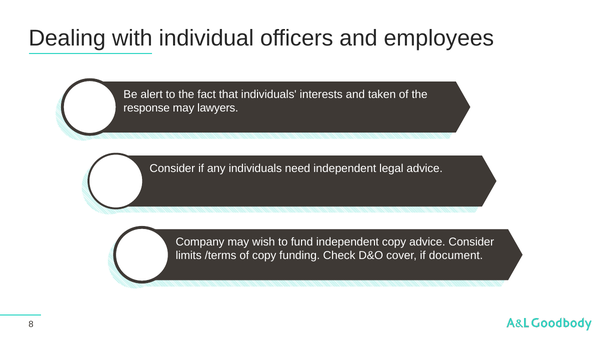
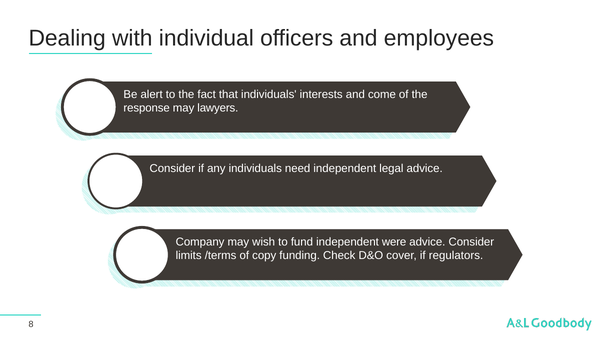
taken: taken -> come
independent copy: copy -> were
document: document -> regulators
